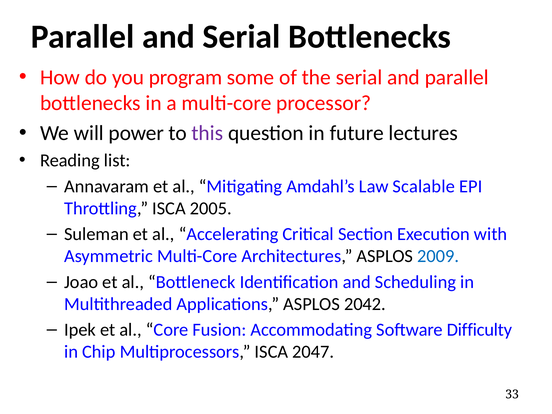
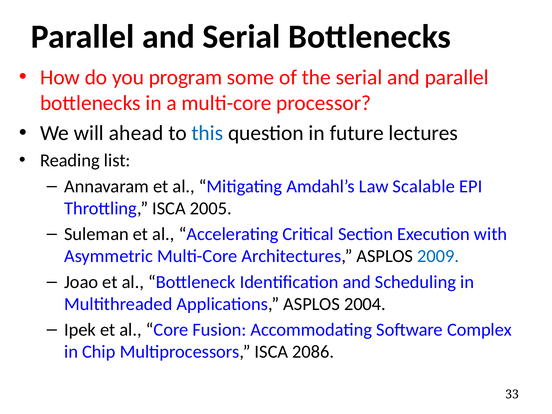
power: power -> ahead
this colour: purple -> blue
2042: 2042 -> 2004
Difficulty: Difficulty -> Complex
2047: 2047 -> 2086
